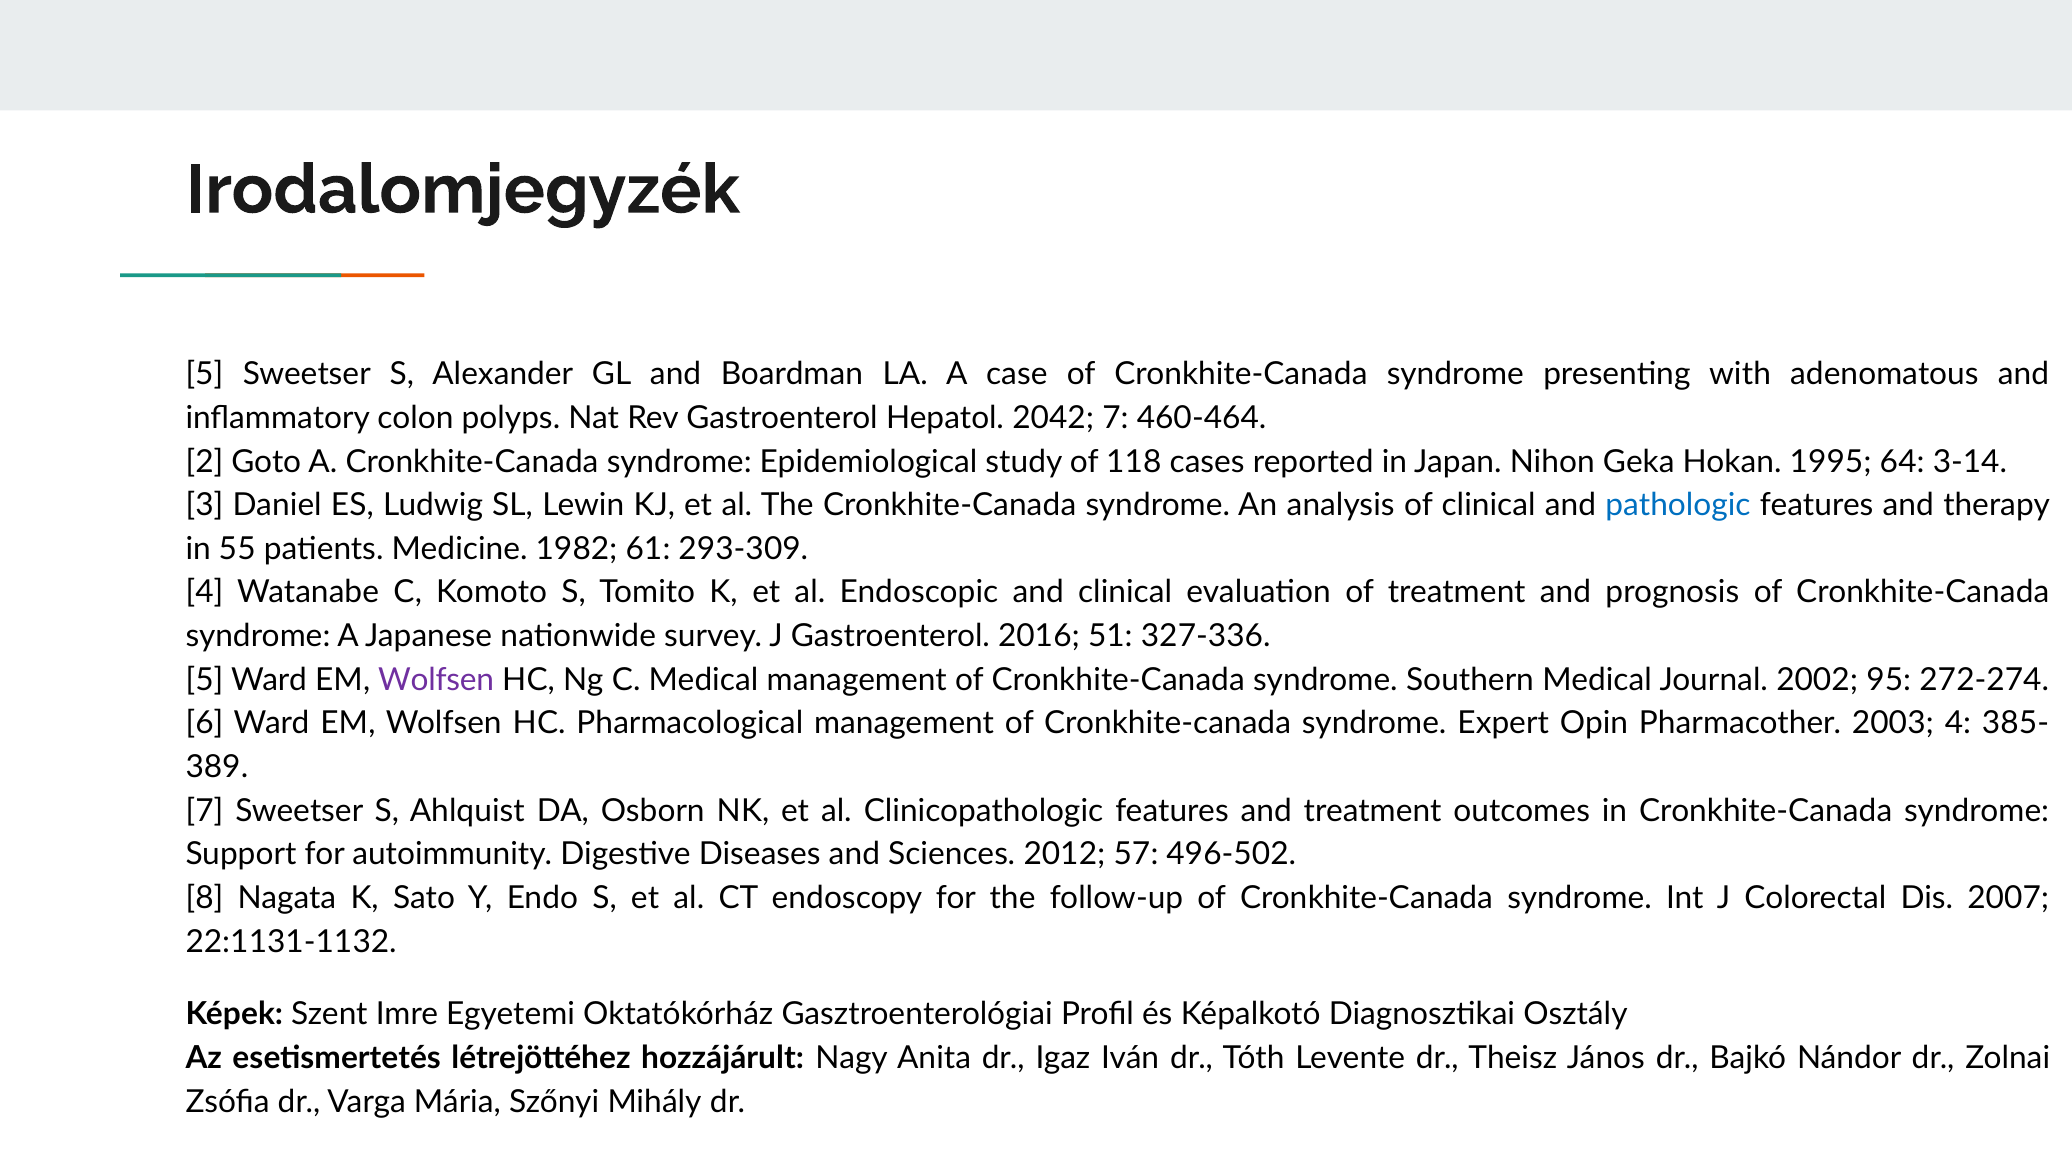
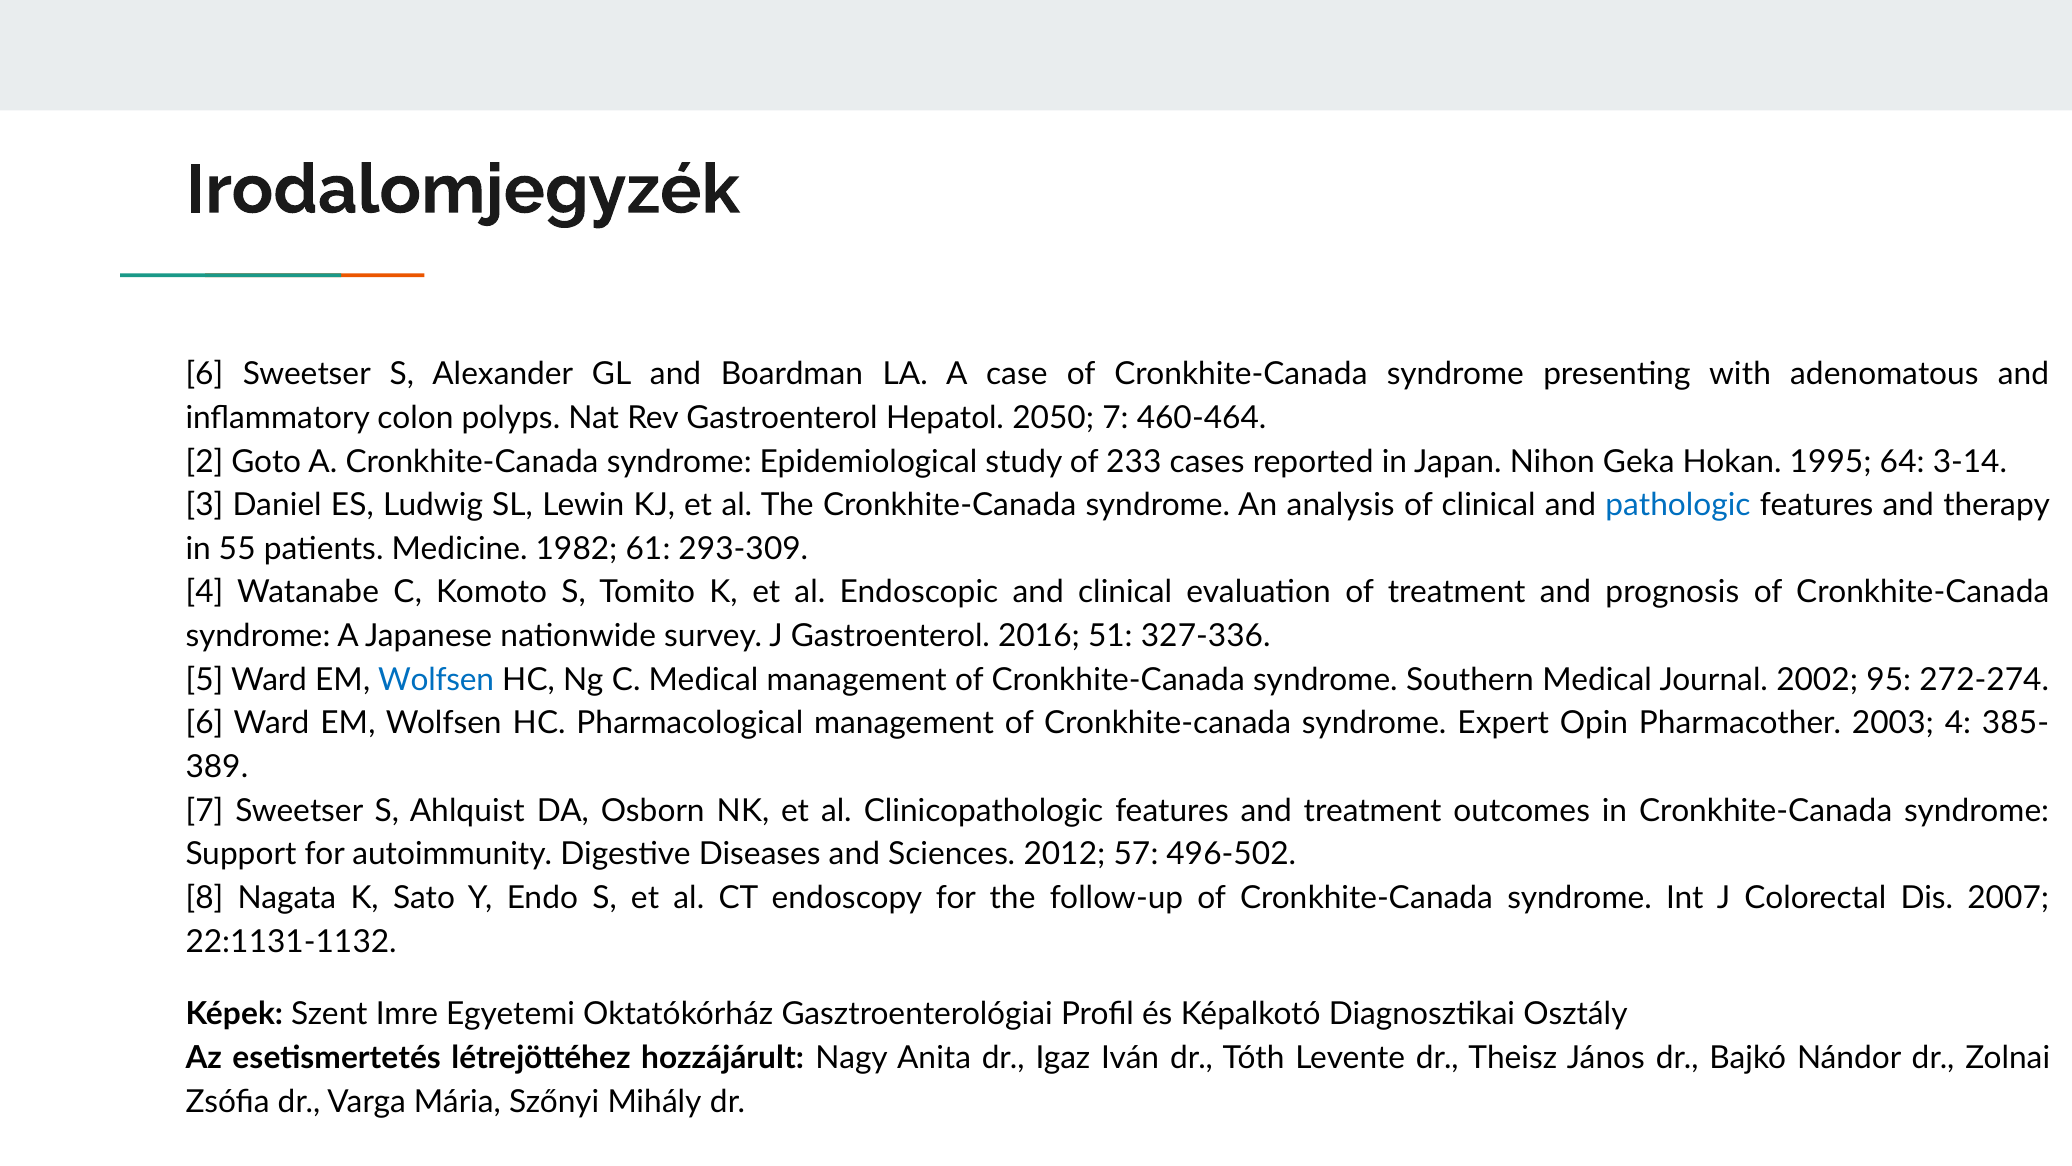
5 at (204, 374): 5 -> 6
2042: 2042 -> 2050
118: 118 -> 233
Wolfsen at (436, 680) colour: purple -> blue
